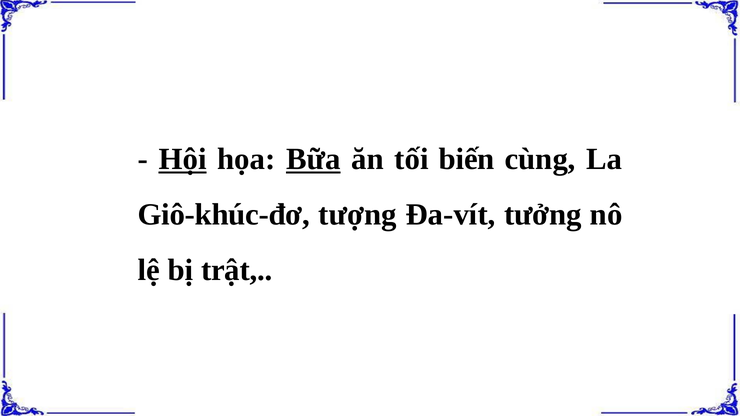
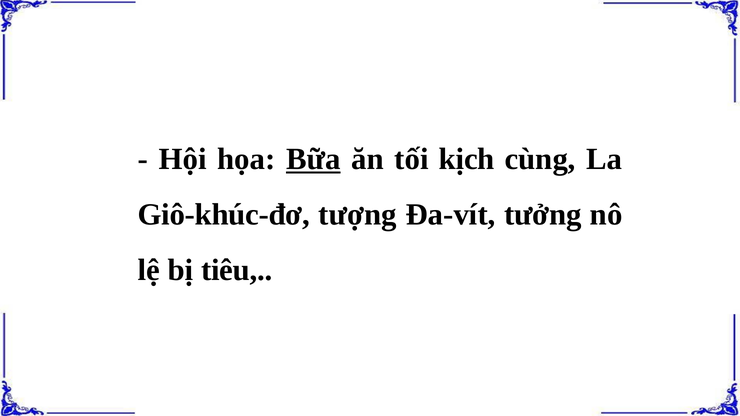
Hội underline: present -> none
biến: biến -> kịch
trật: trật -> tiêu
